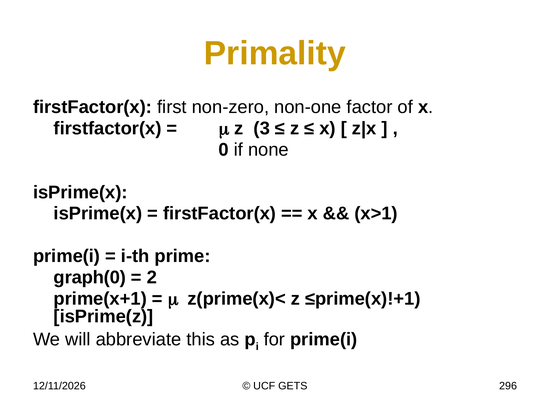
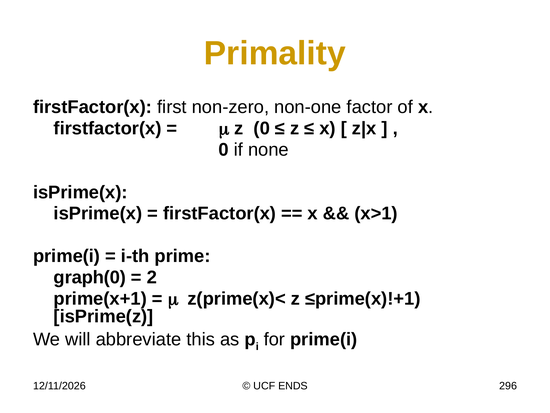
z 3: 3 -> 0
GETS: GETS -> ENDS
